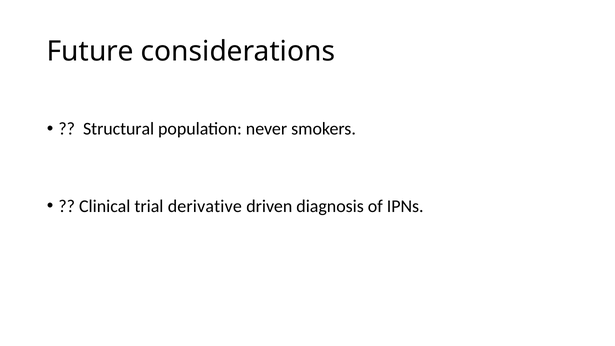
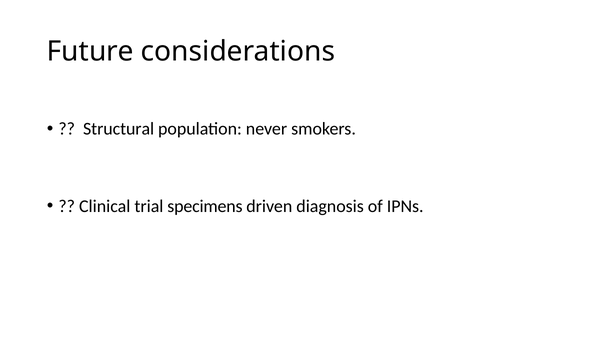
derivative: derivative -> specimens
